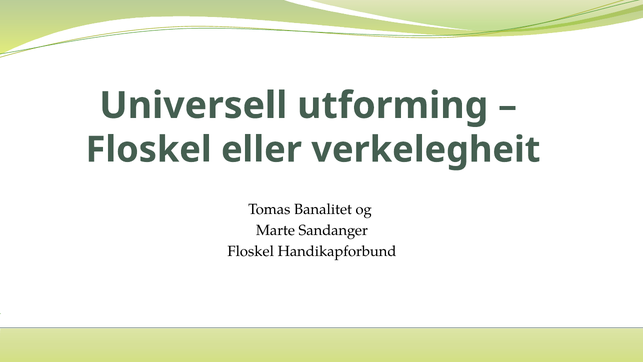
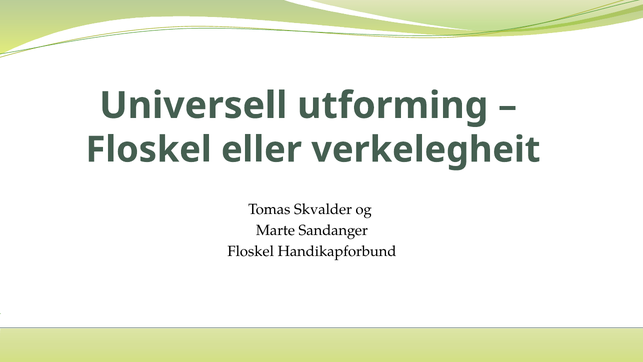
Banalitet: Banalitet -> Skvalder
